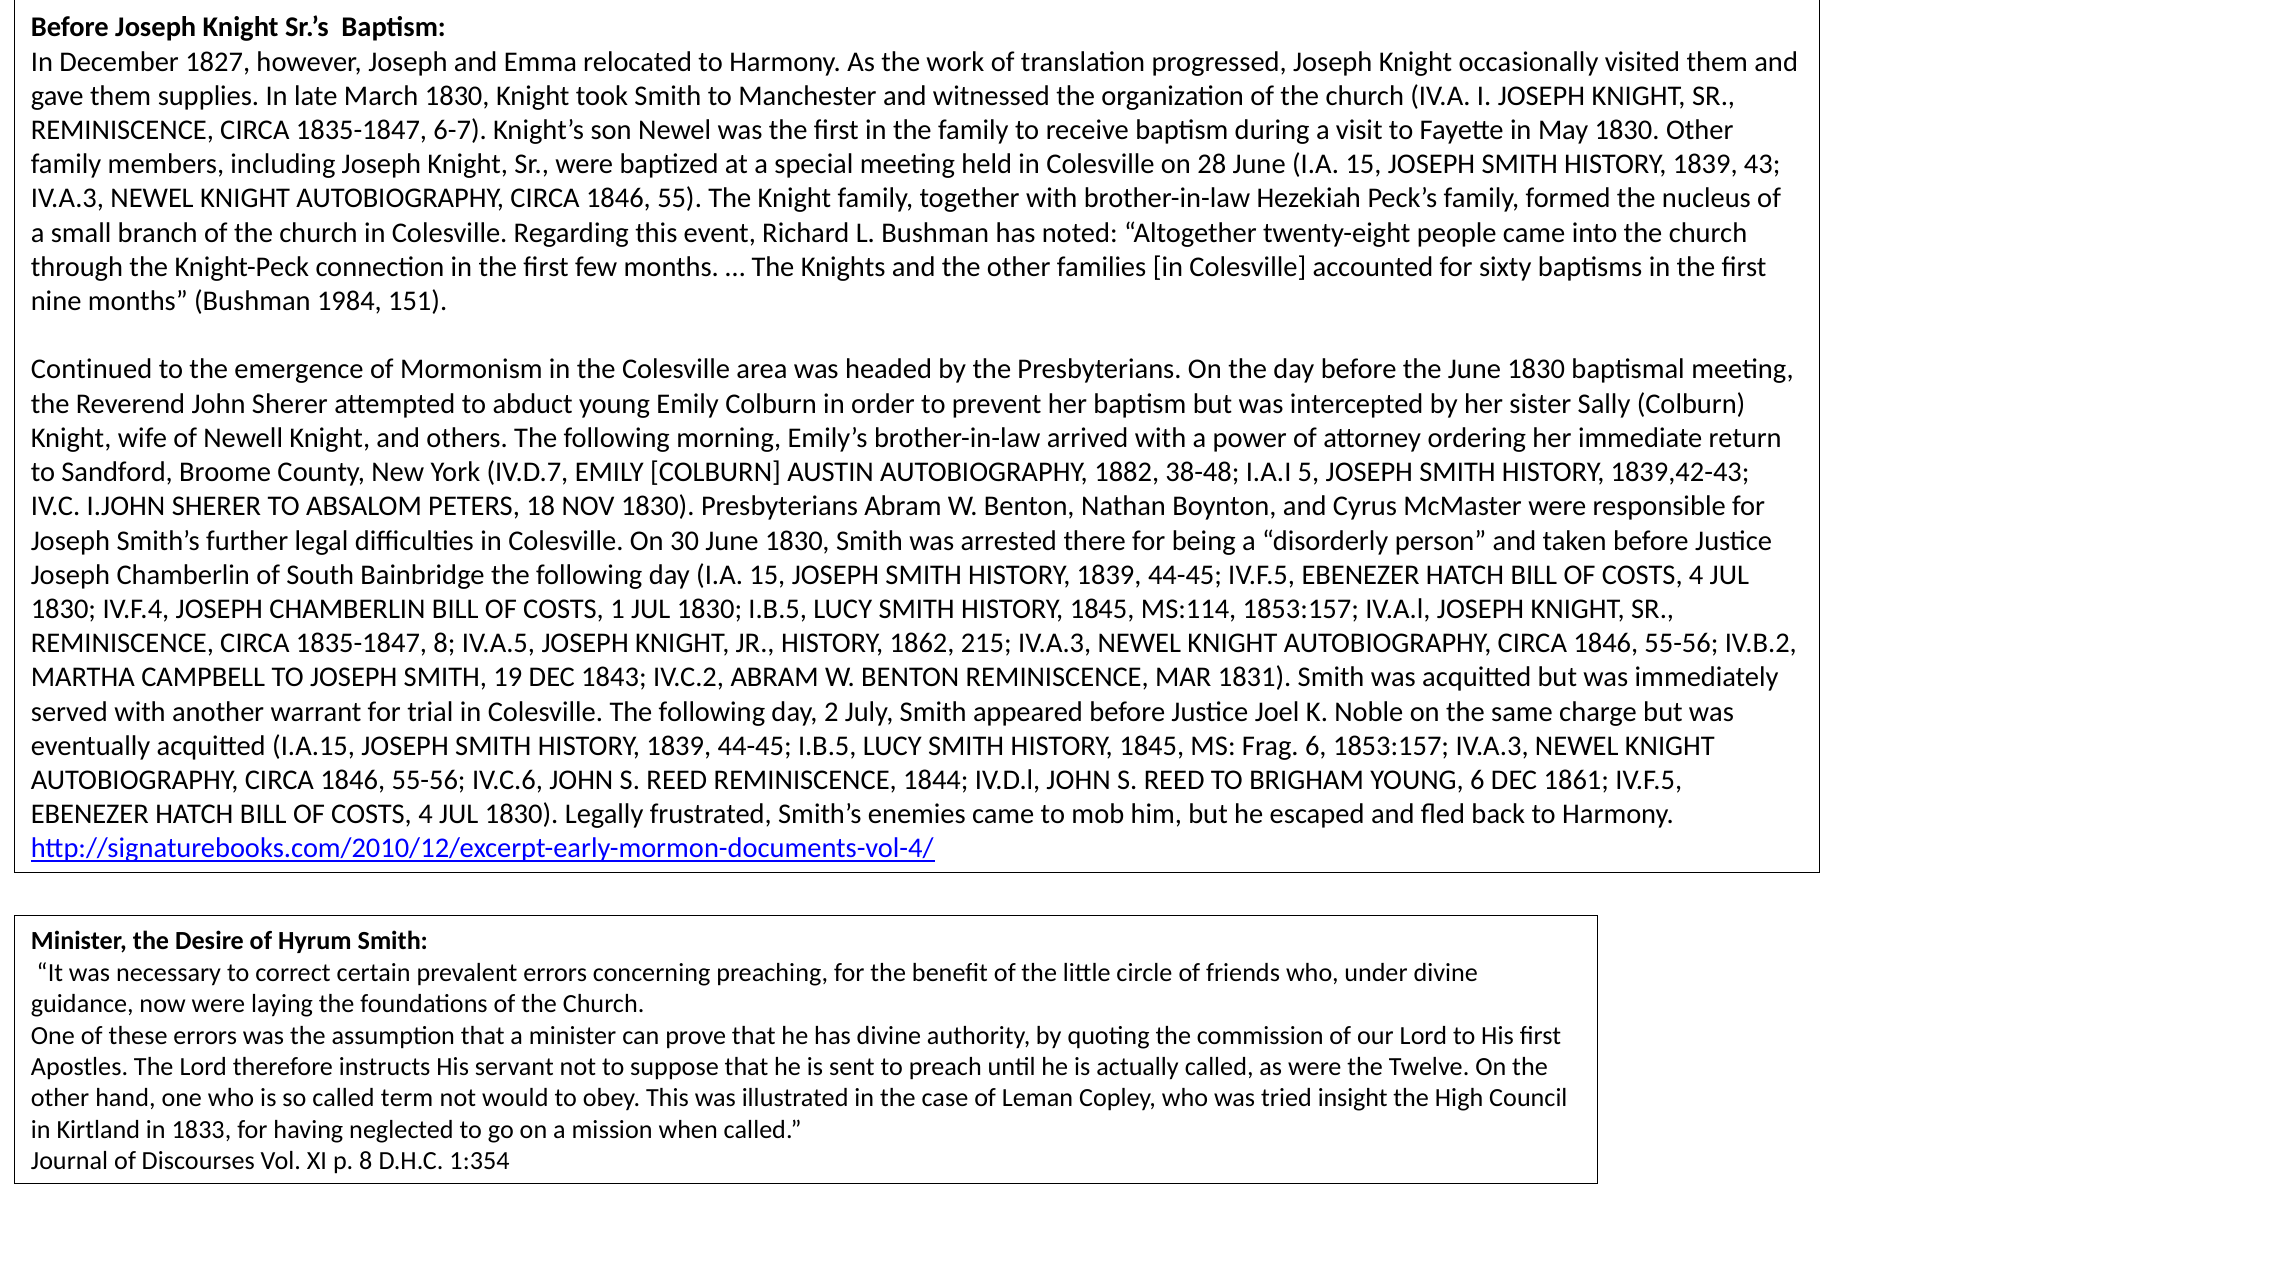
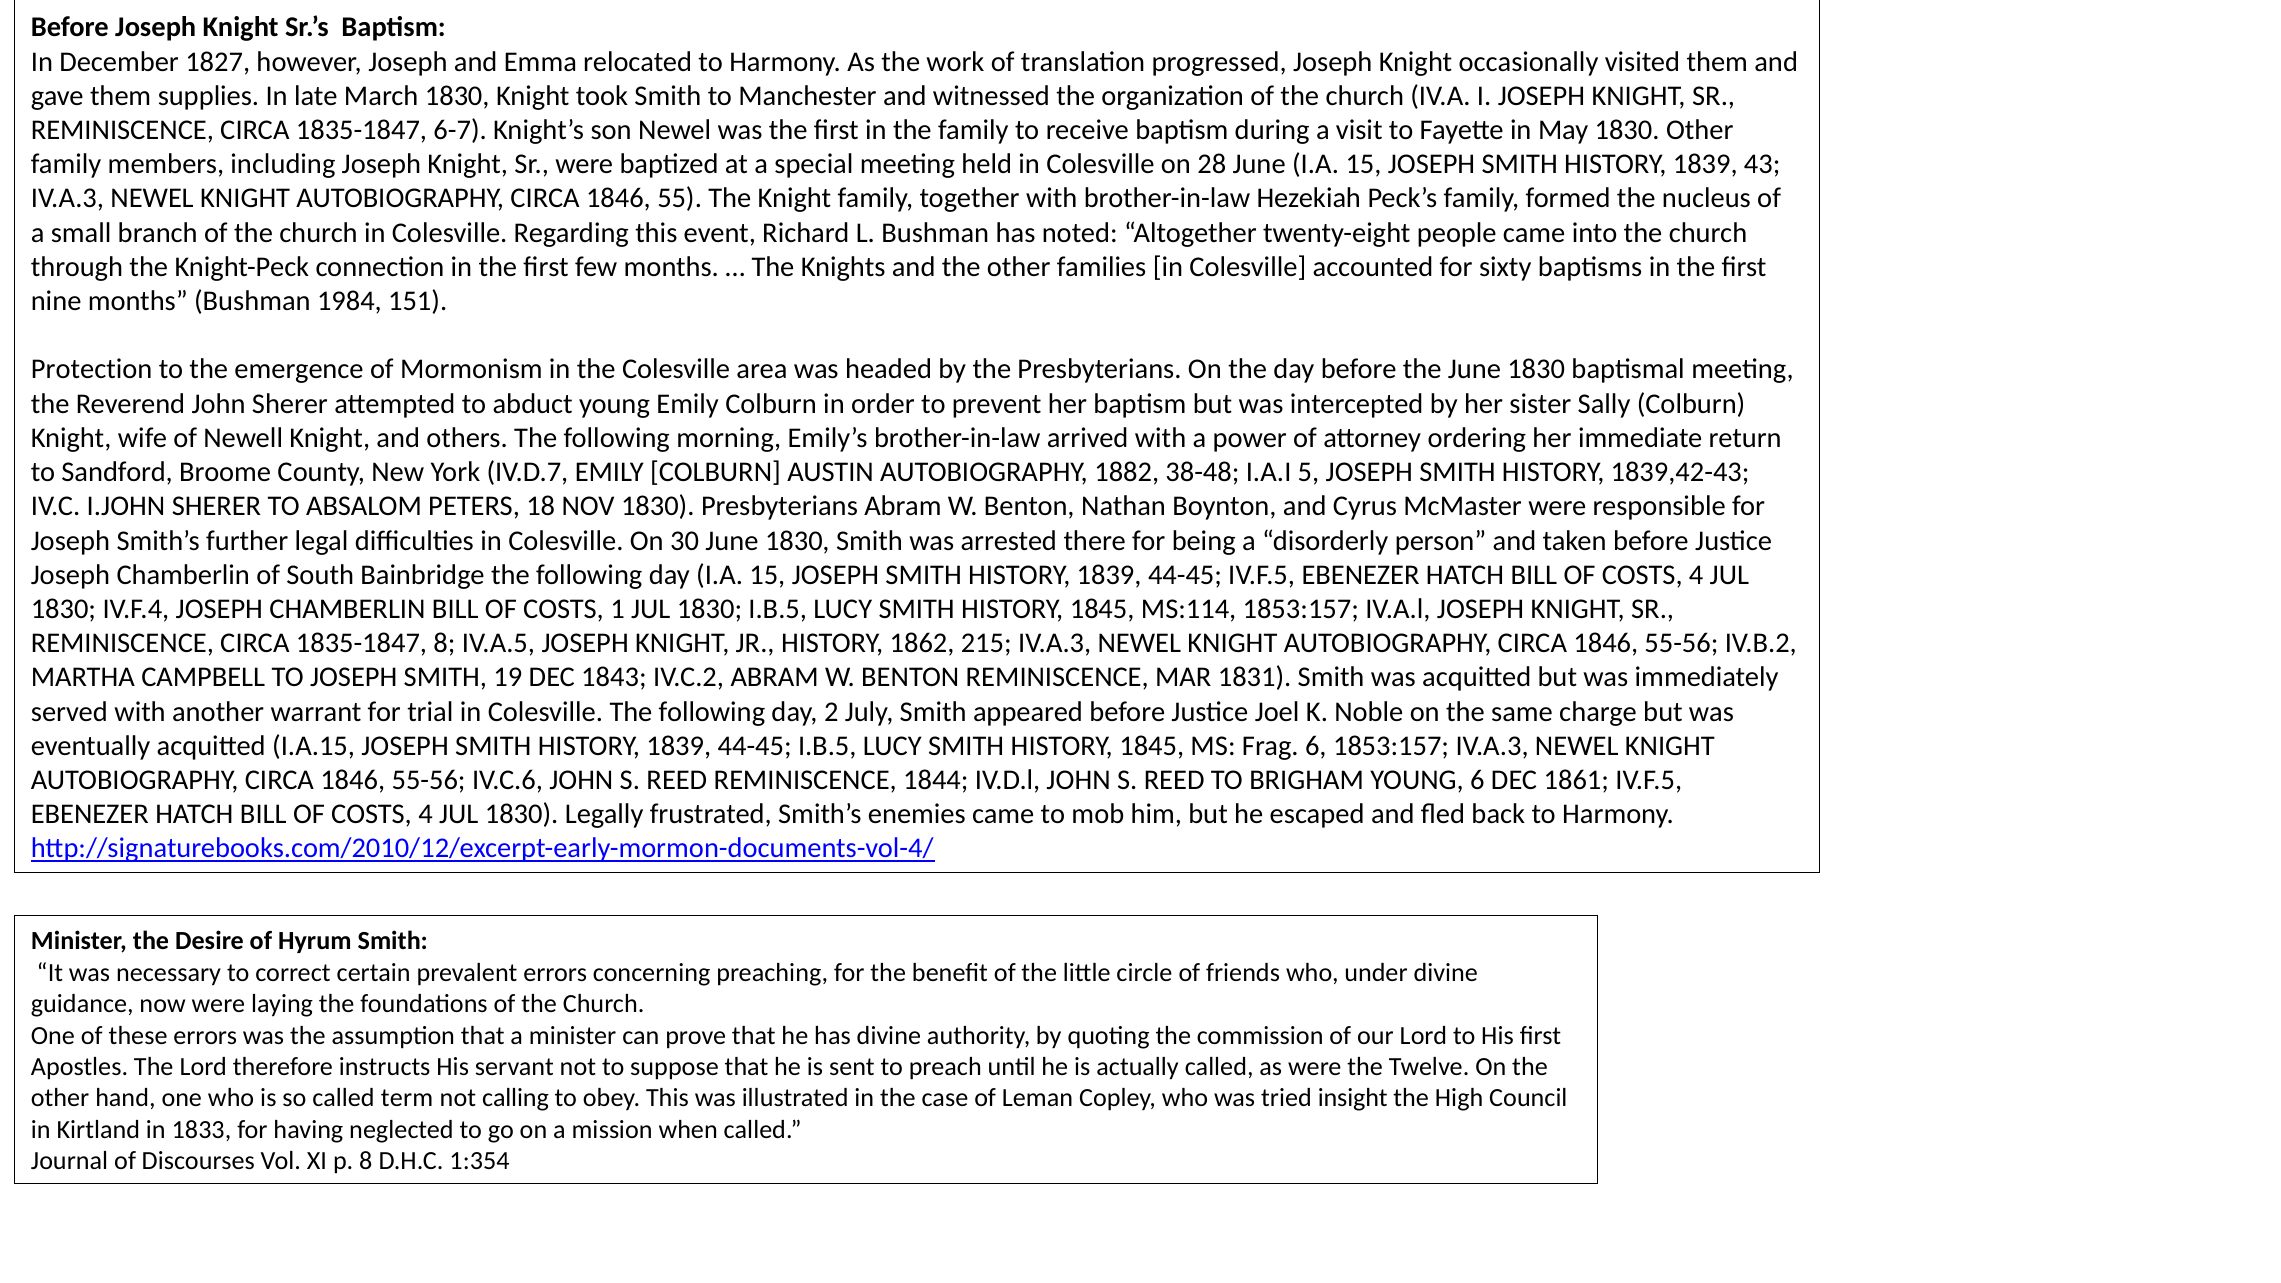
Continued: Continued -> Protection
would: would -> calling
